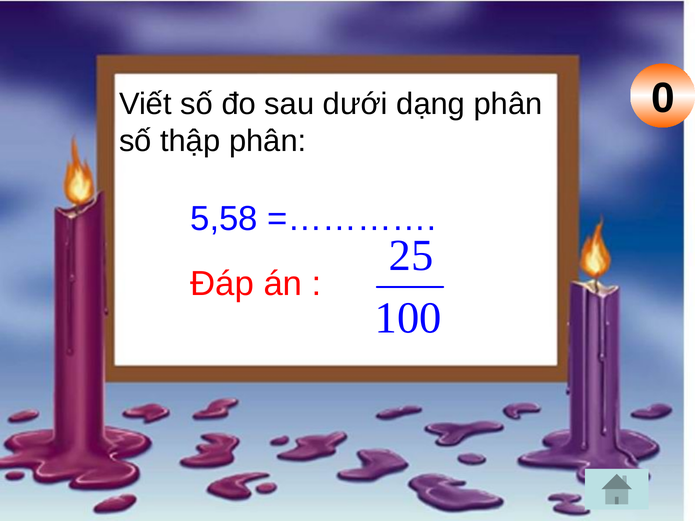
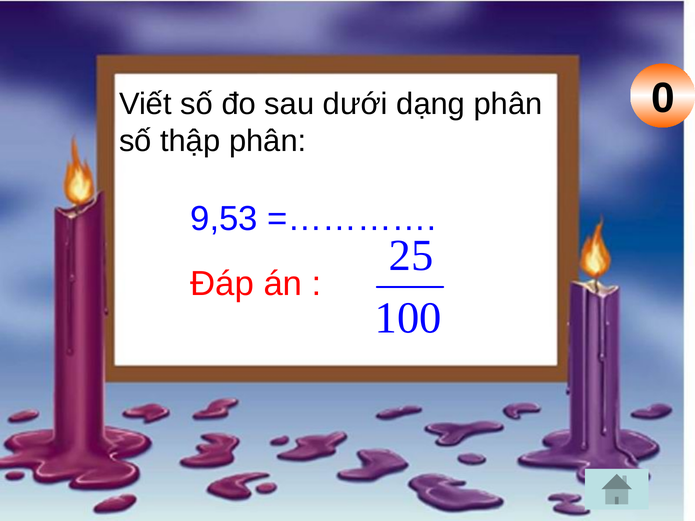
5,58: 5,58 -> 9,53
